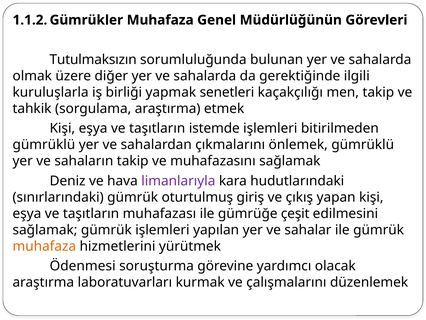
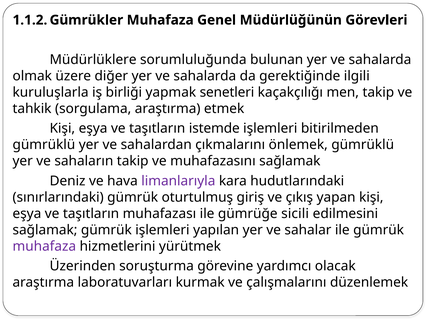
Tutulmaksızın: Tutulmaksızın -> Müdürlüklere
çeşit: çeşit -> sicili
muhafaza at (44, 246) colour: orange -> purple
Ödenmesi: Ödenmesi -> Üzerinden
